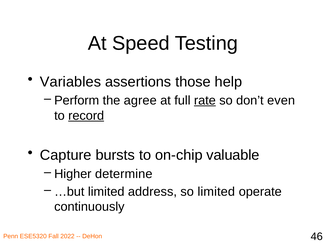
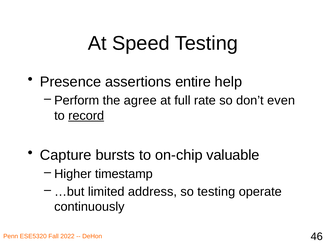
Variables: Variables -> Presence
those: those -> entire
rate underline: present -> none
determine: determine -> timestamp
so limited: limited -> testing
